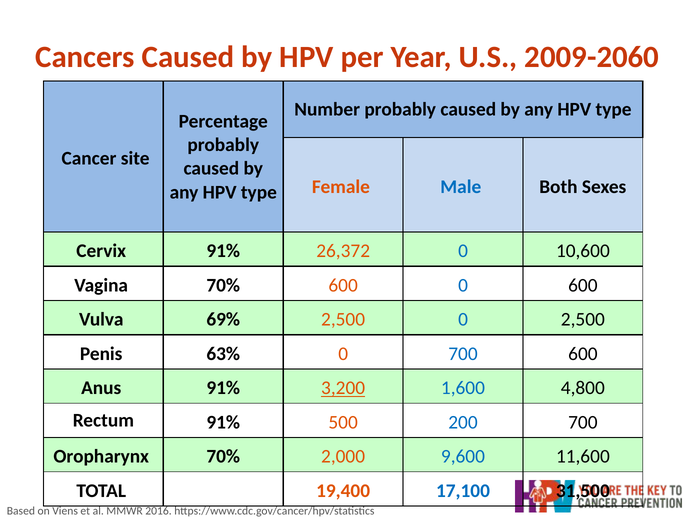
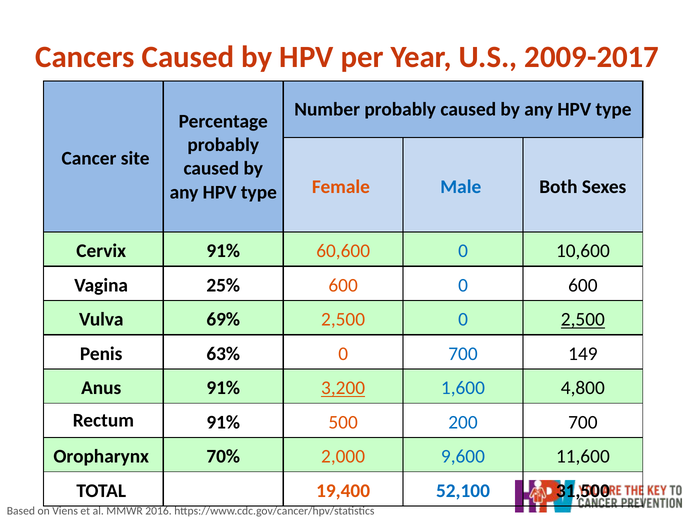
2009-2060: 2009-2060 -> 2009-2017
26,372: 26,372 -> 60,600
Vagina 70%: 70% -> 25%
2,500 at (583, 320) underline: none -> present
700 600: 600 -> 149
17,100: 17,100 -> 52,100
